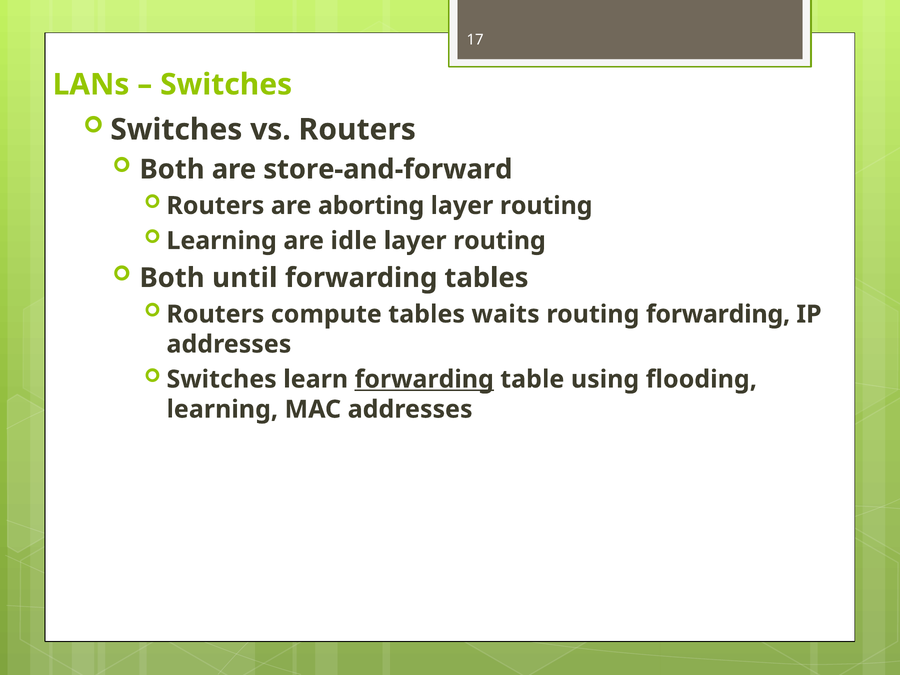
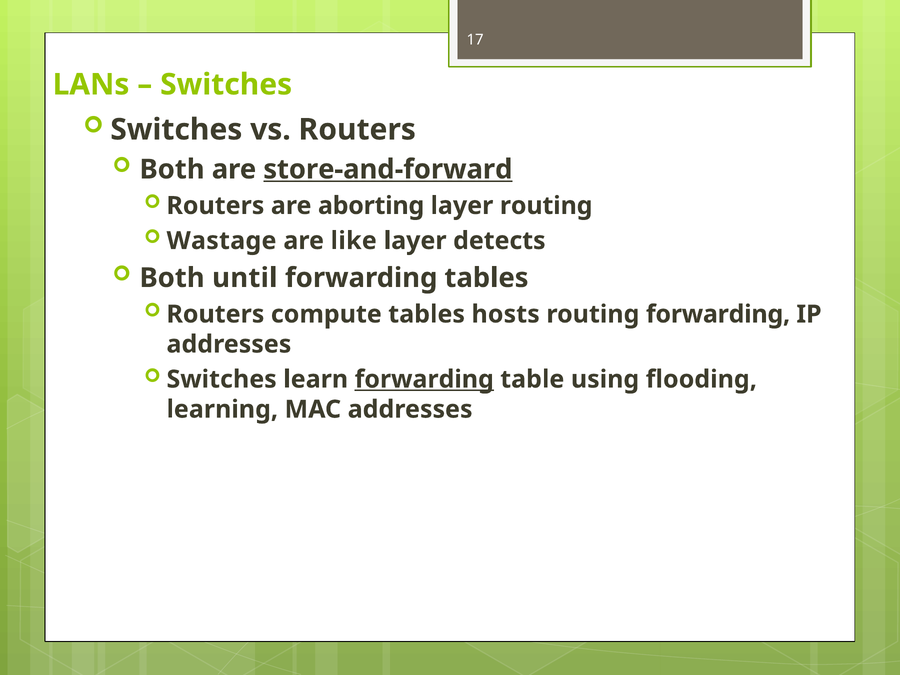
store-and-forward underline: none -> present
Learning at (222, 241): Learning -> Wastage
idle: idle -> like
routing at (499, 241): routing -> detects
waits: waits -> hosts
